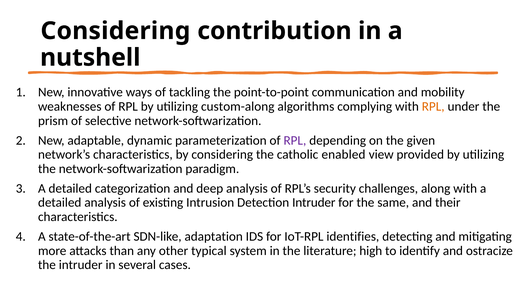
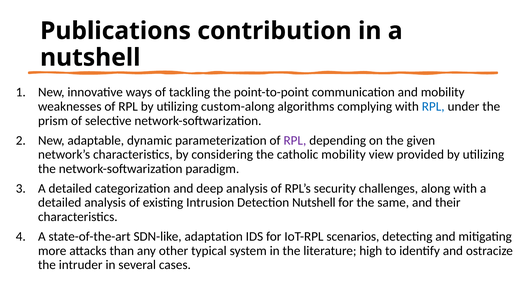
Considering at (115, 31): Considering -> Publications
RPL at (433, 106) colour: orange -> blue
catholic enabled: enabled -> mobility
Detection Intruder: Intruder -> Nutshell
identifies: identifies -> scenarios
